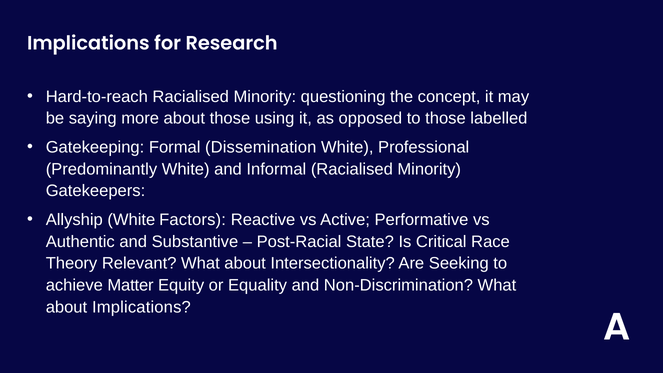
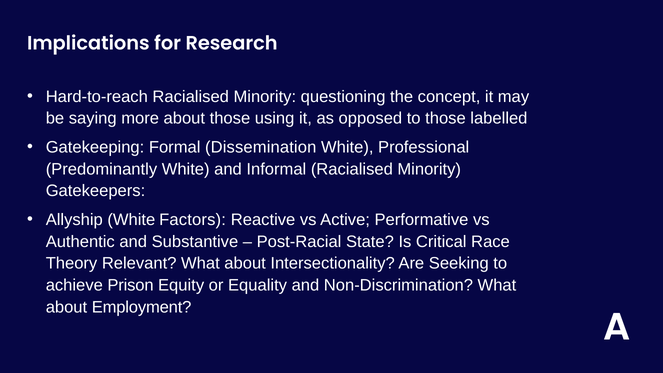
Matter: Matter -> Prison
about Implications: Implications -> Employment
